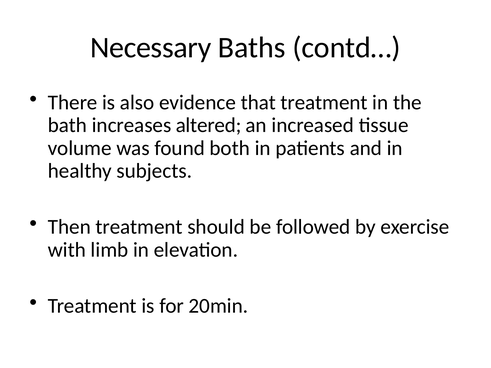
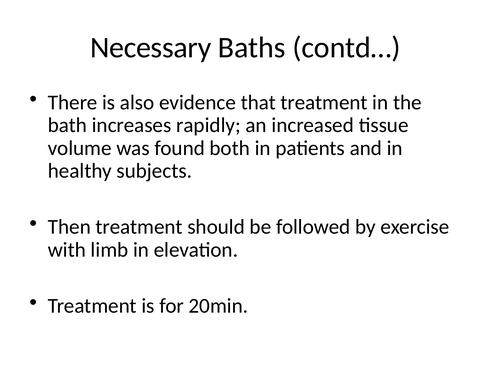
altered: altered -> rapidly
